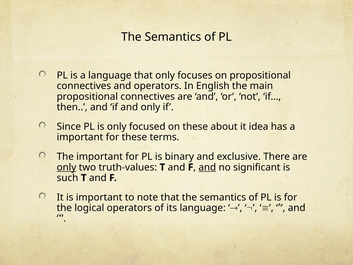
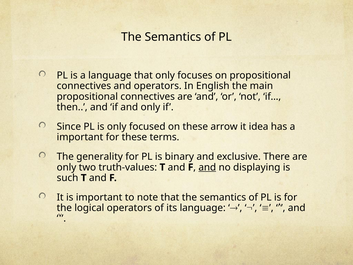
about: about -> arrow
The important: important -> generality
only at (67, 167) underline: present -> none
significant: significant -> displaying
